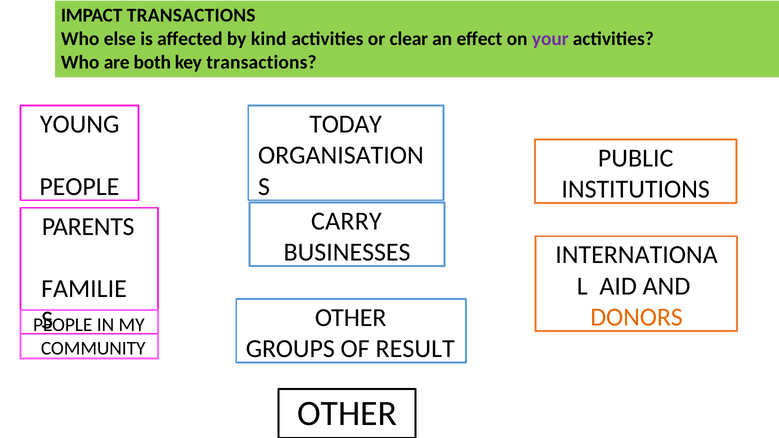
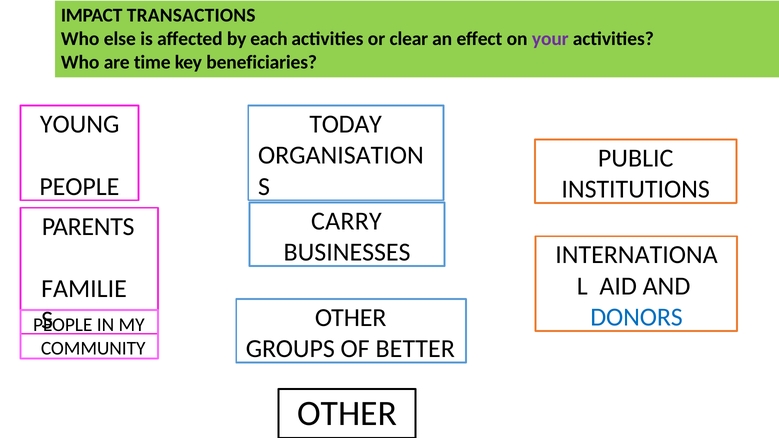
kind: kind -> each
both: both -> time
key transactions: transactions -> beneficiaries
DONORS colour: orange -> blue
RESULT: RESULT -> BETTER
